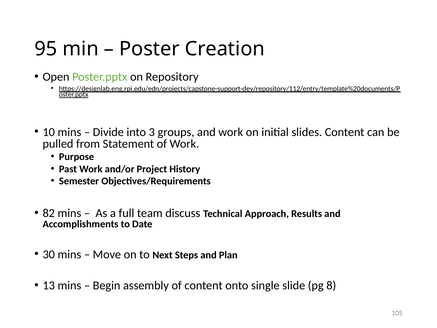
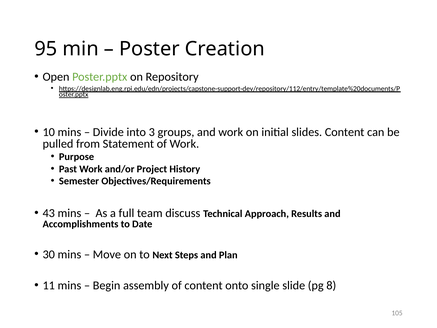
82: 82 -> 43
13: 13 -> 11
